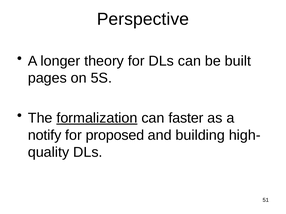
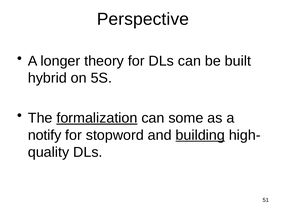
pages: pages -> hybrid
faster: faster -> some
proposed: proposed -> stopword
building underline: none -> present
